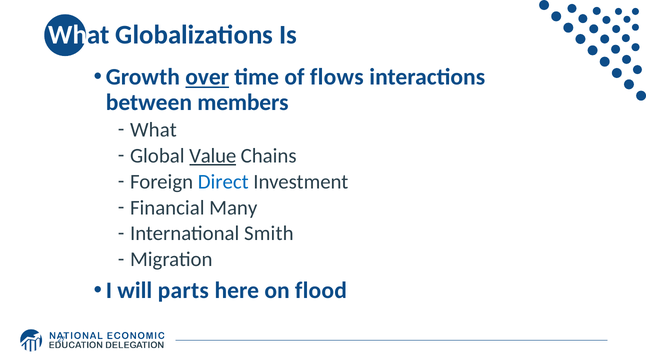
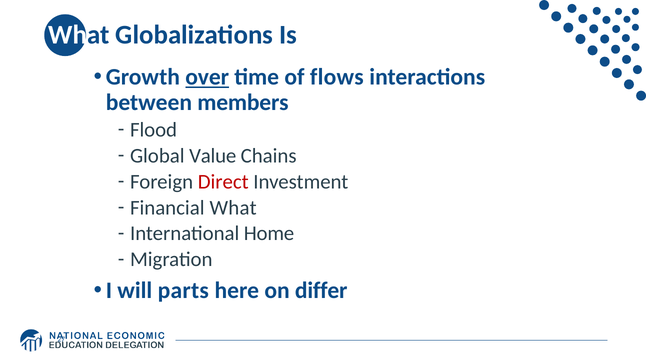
What at (153, 130): What -> Flood
Value underline: present -> none
Direct colour: blue -> red
Financial Many: Many -> What
Smith: Smith -> Home
flood: flood -> differ
